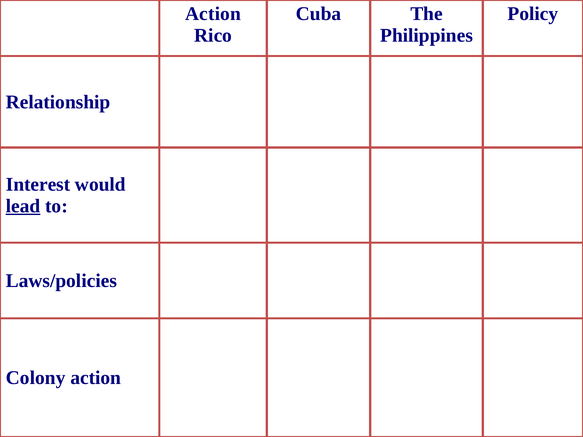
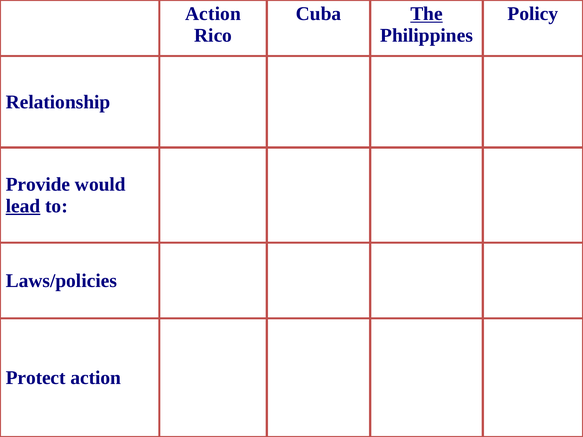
The underline: none -> present
Interest: Interest -> Provide
Colony: Colony -> Protect
